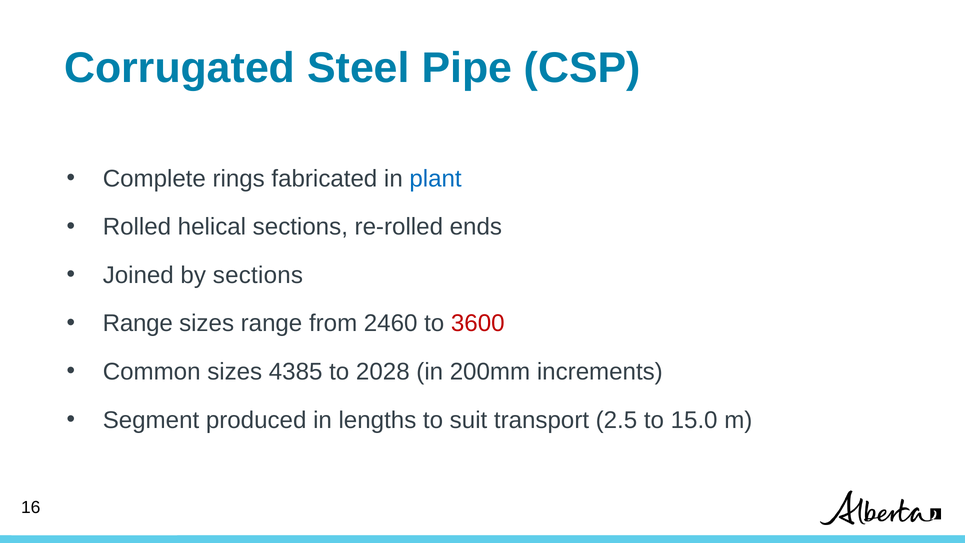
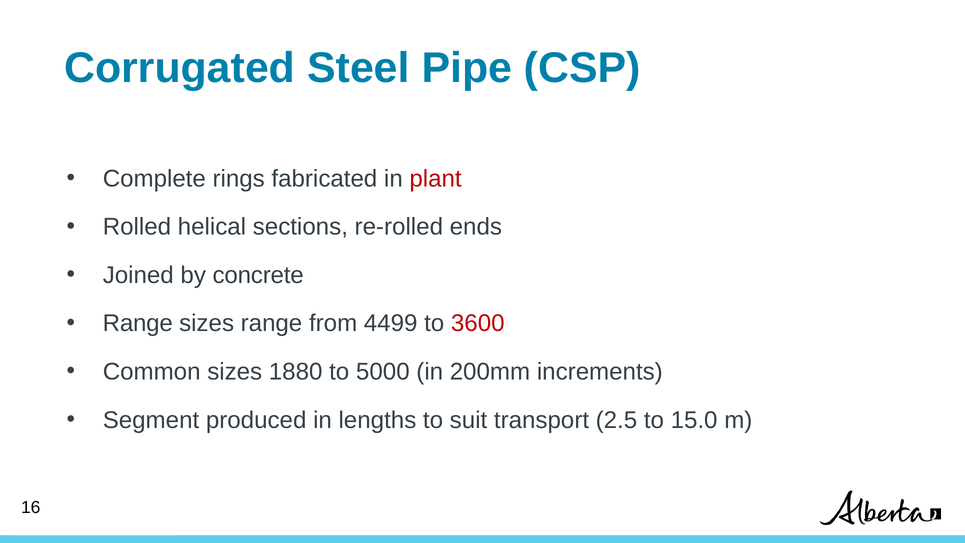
plant colour: blue -> red
by sections: sections -> concrete
2460: 2460 -> 4499
4385: 4385 -> 1880
2028: 2028 -> 5000
